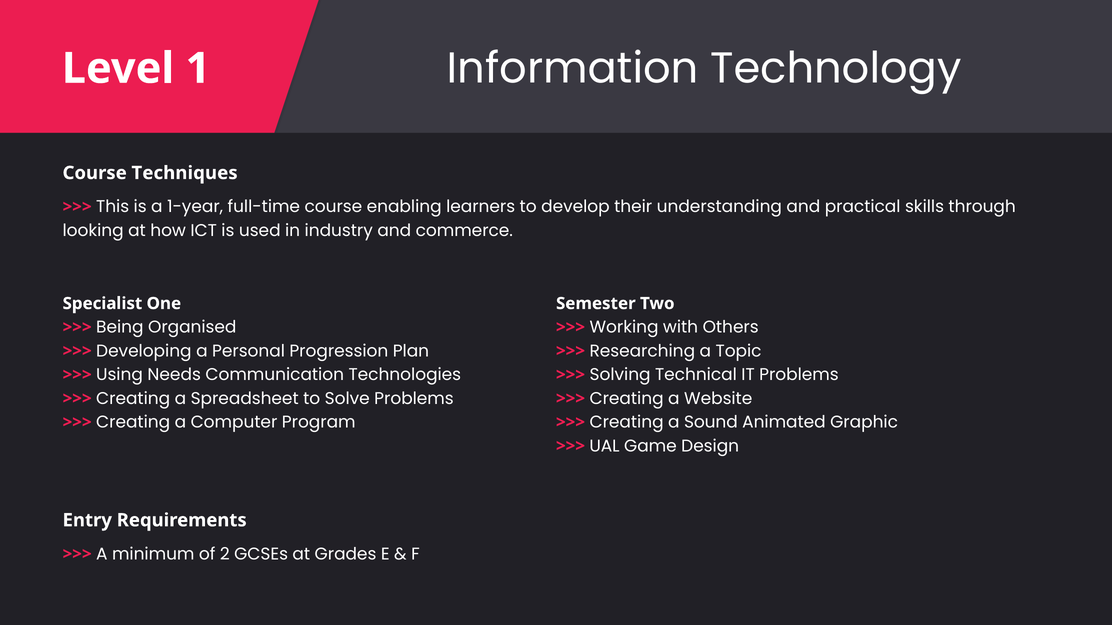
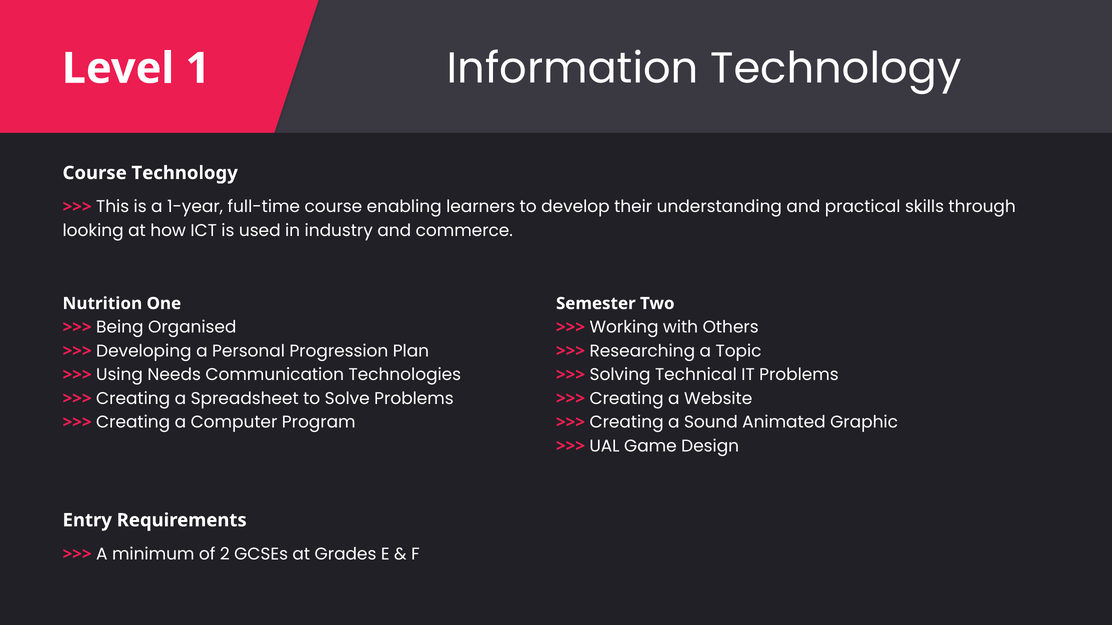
Course Techniques: Techniques -> Technology
Specialist: Specialist -> Nutrition
